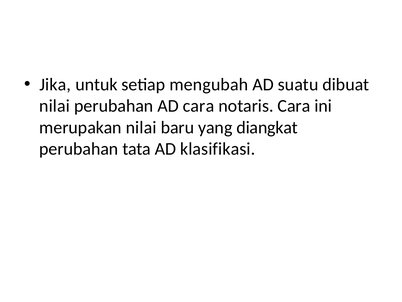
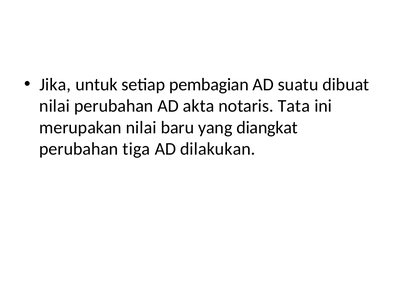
mengubah: mengubah -> pembagian
AD cara: cara -> akta
notaris Cara: Cara -> Tata
tata: tata -> tiga
klasifikasi: klasifikasi -> dilakukan
